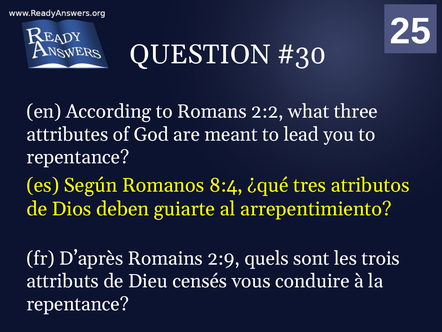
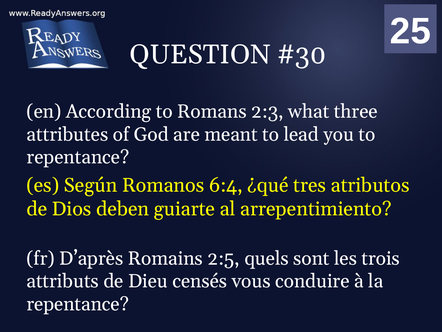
2:2: 2:2 -> 2:3
8:4: 8:4 -> 6:4
2:9: 2:9 -> 2:5
